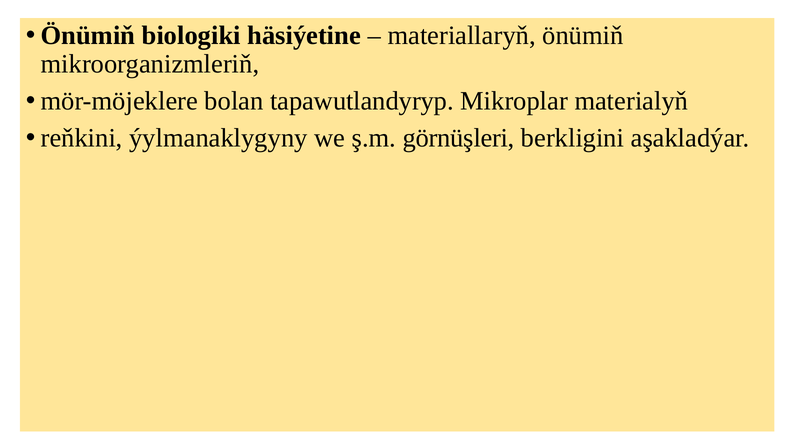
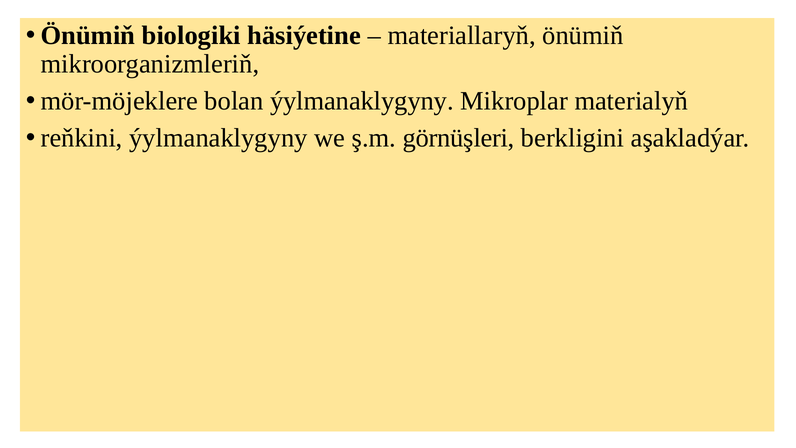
bolan tapawutlandyryp: tapawutlandyryp -> ýylmanaklygyny
